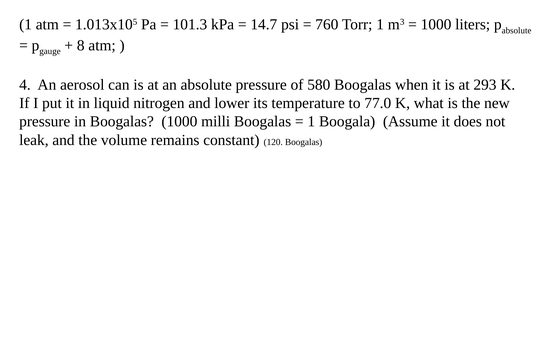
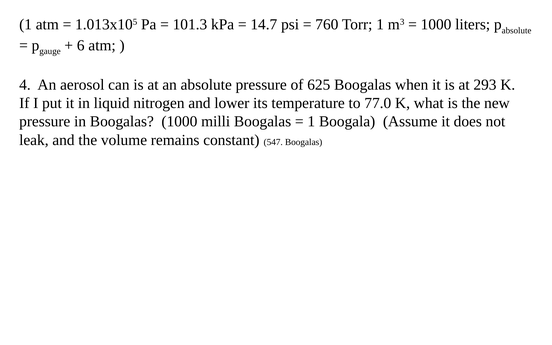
8: 8 -> 6
580: 580 -> 625
120: 120 -> 547
